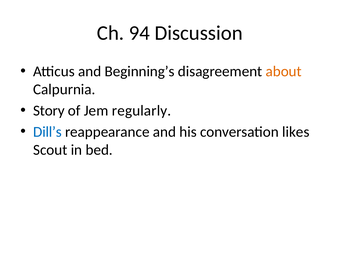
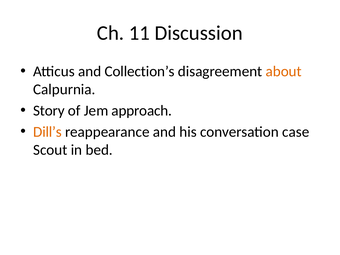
94: 94 -> 11
Beginning’s: Beginning’s -> Collection’s
regularly: regularly -> approach
Dill’s colour: blue -> orange
likes: likes -> case
